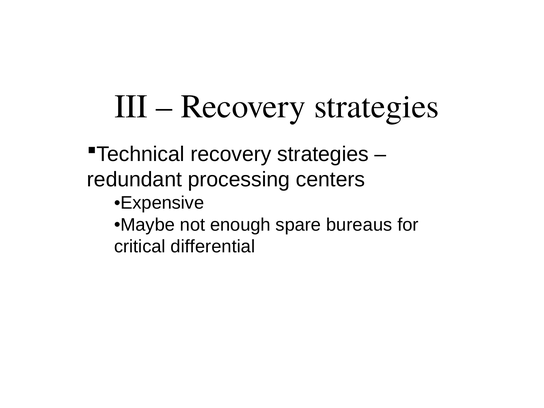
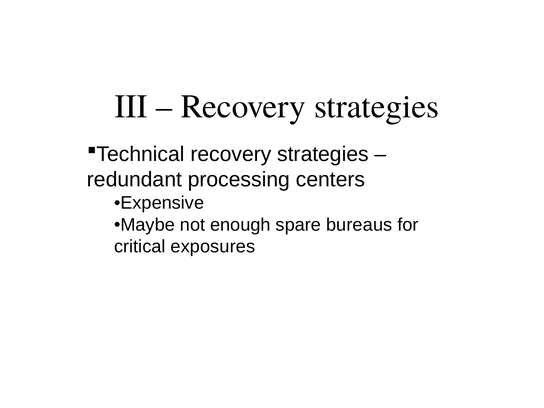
differential: differential -> exposures
